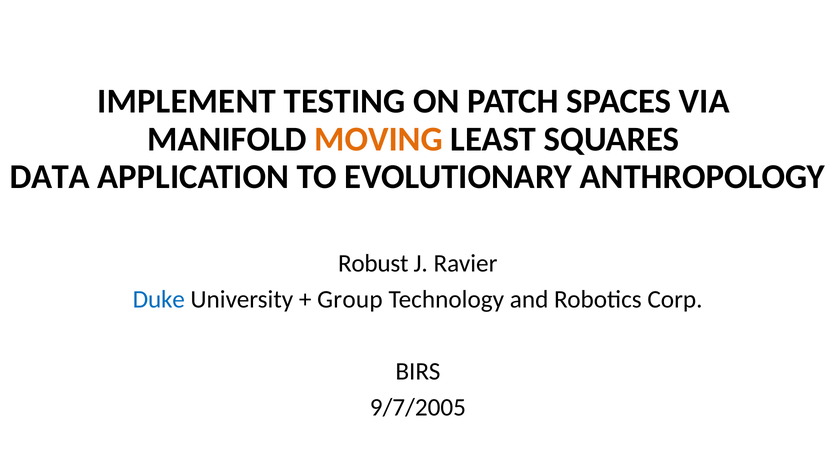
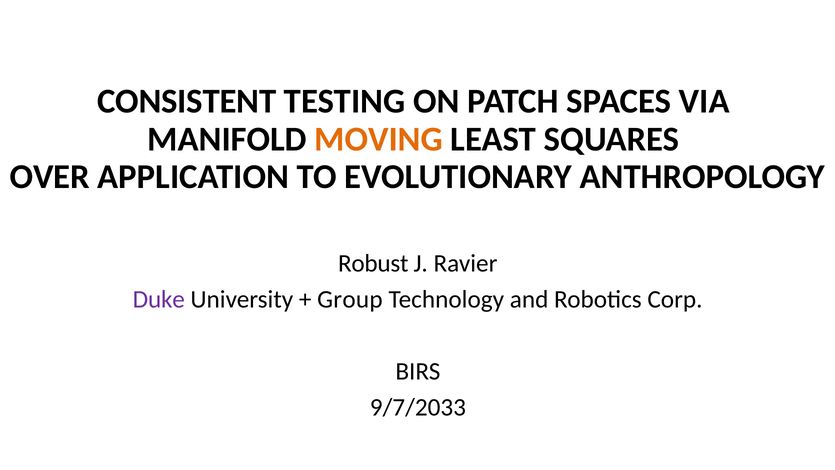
IMPLEMENT: IMPLEMENT -> CONSISTENT
DATA: DATA -> OVER
Duke colour: blue -> purple
9/7/2005: 9/7/2005 -> 9/7/2033
